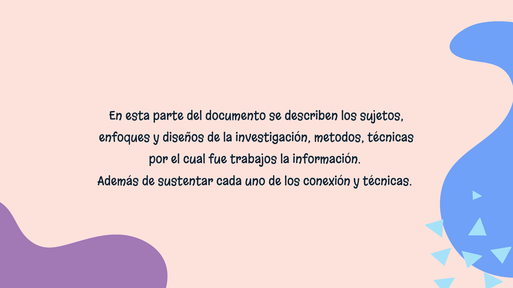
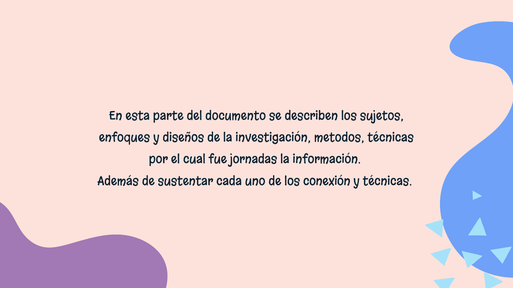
trabajos: trabajos -> jornadas
